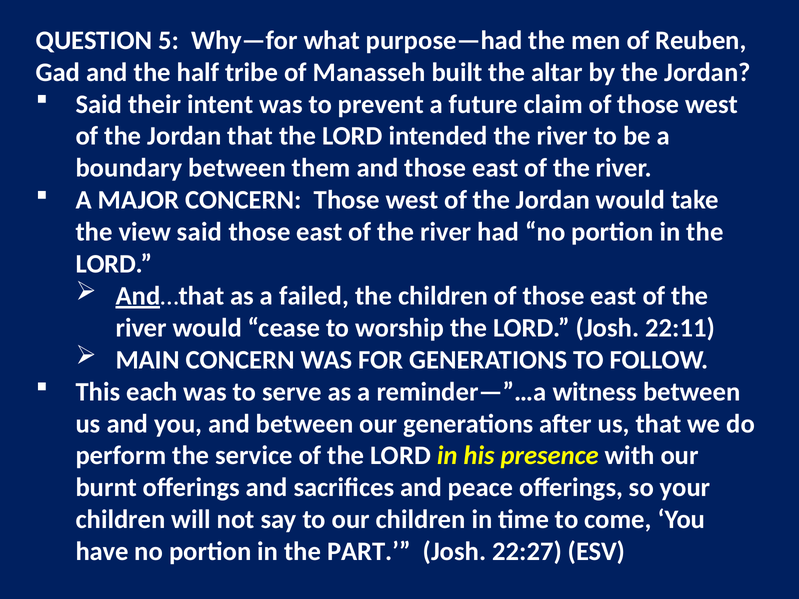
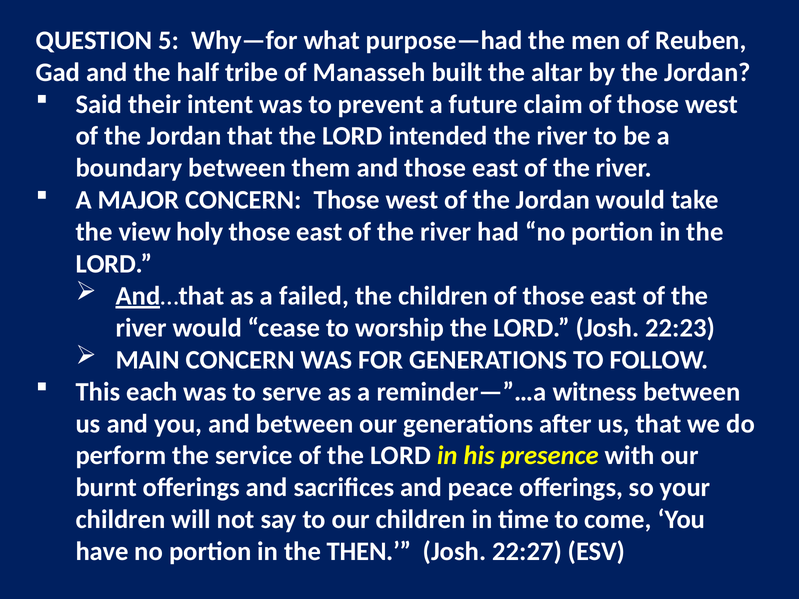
view said: said -> holy
22:11: 22:11 -> 22:23
PART: PART -> THEN
